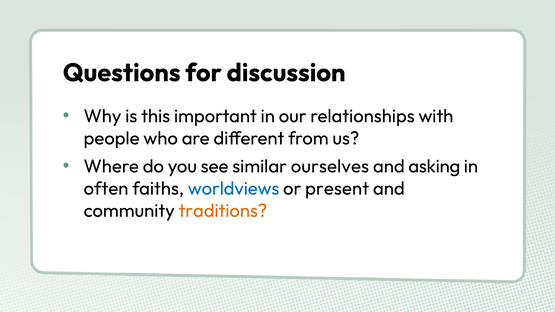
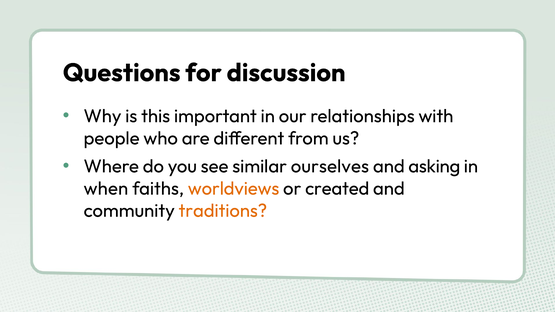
often: often -> when
worldviews colour: blue -> orange
present: present -> created
